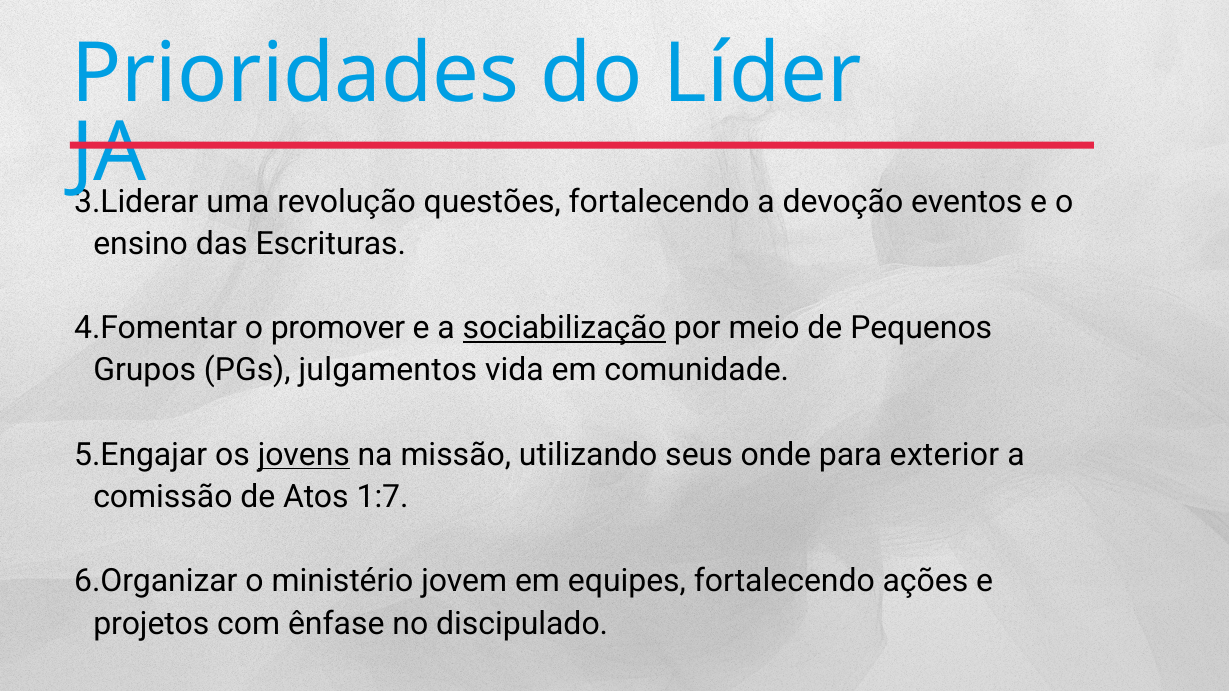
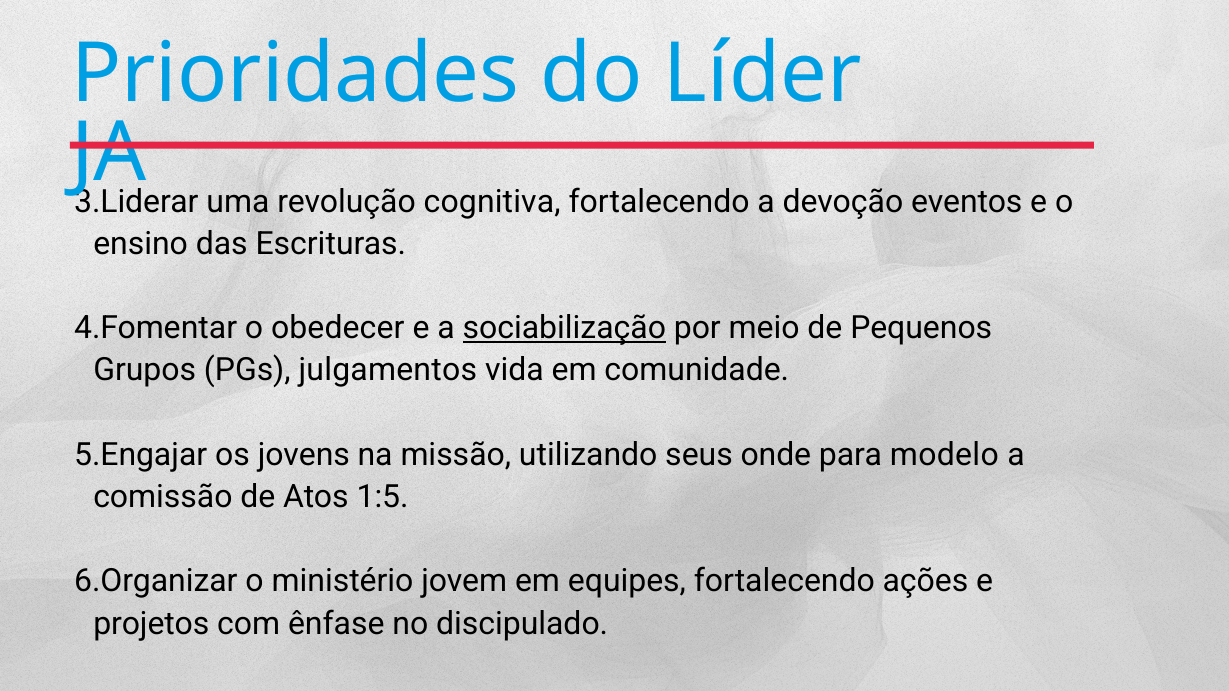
questões: questões -> cognitiva
promover: promover -> obedecer
jovens underline: present -> none
exterior: exterior -> modelo
1:7: 1:7 -> 1:5
